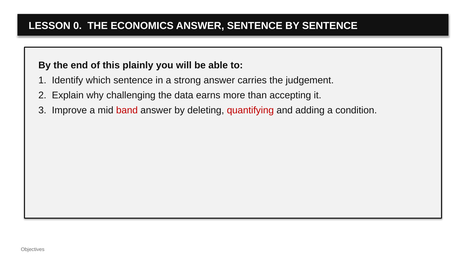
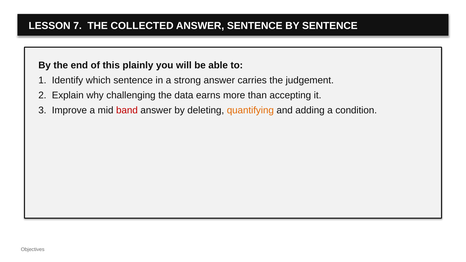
0: 0 -> 7
ECONOMICS: ECONOMICS -> COLLECTED
quantifying colour: red -> orange
